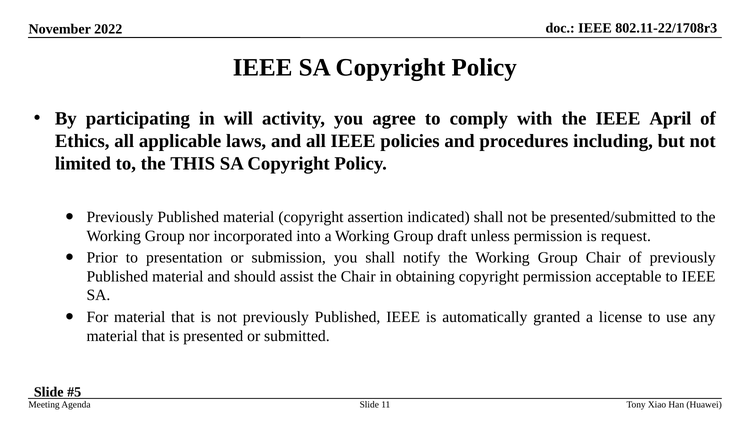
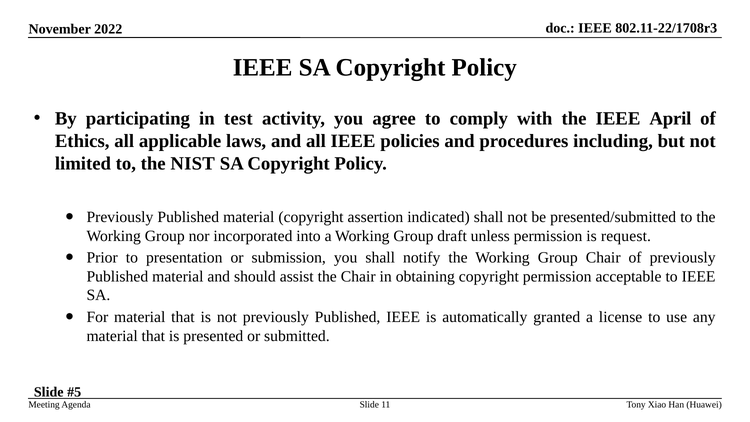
will: will -> test
THIS: THIS -> NIST
